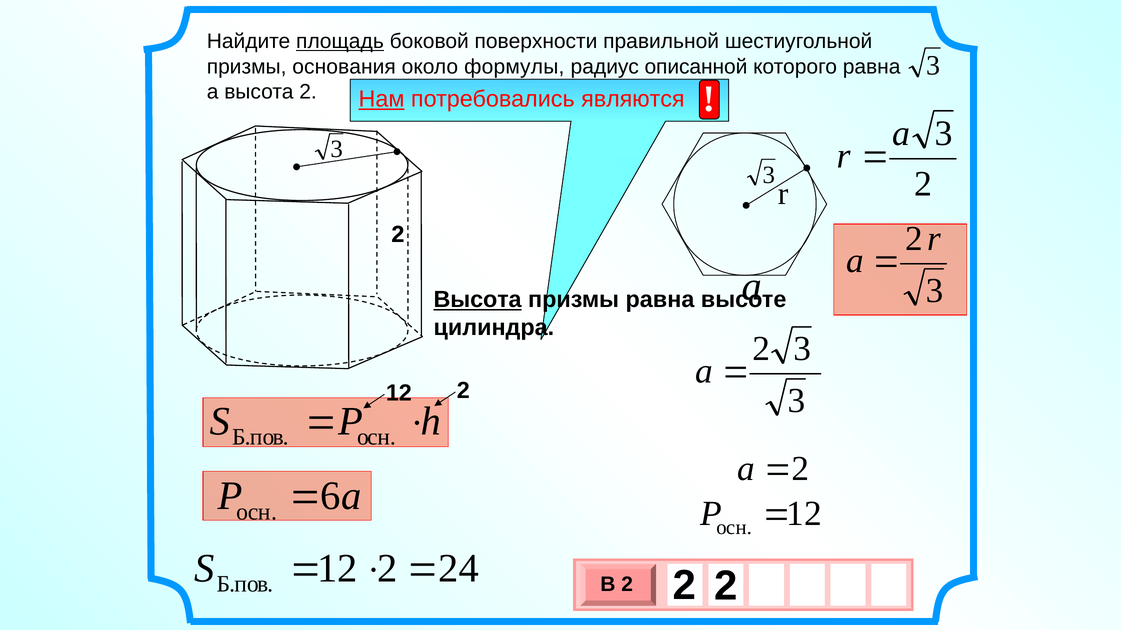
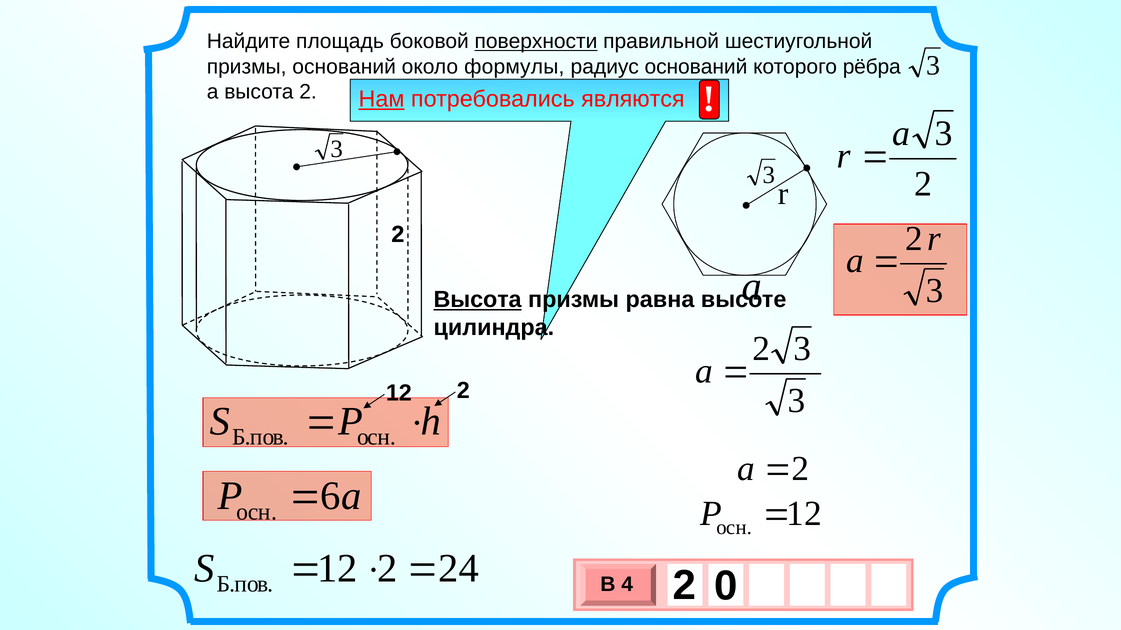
площадь underline: present -> none
поверхности underline: none -> present
призмы основания: основания -> оснований
радиус описанной: описанной -> оснований
которого равна: равна -> рёбра
В 2: 2 -> 4
2 at (726, 586): 2 -> 0
